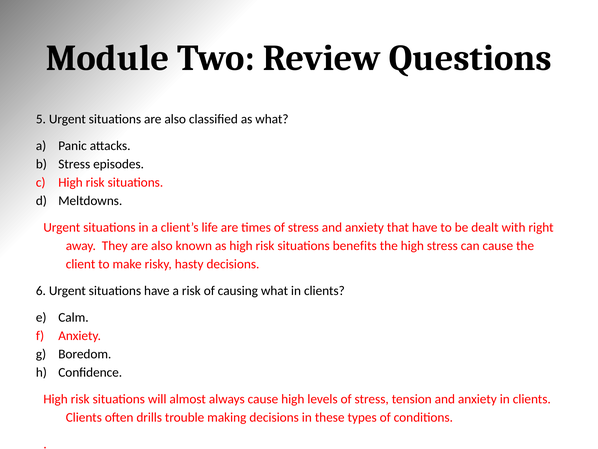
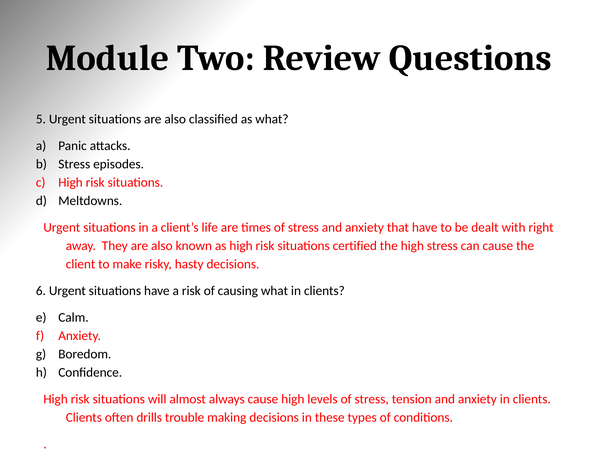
benefits: benefits -> certified
